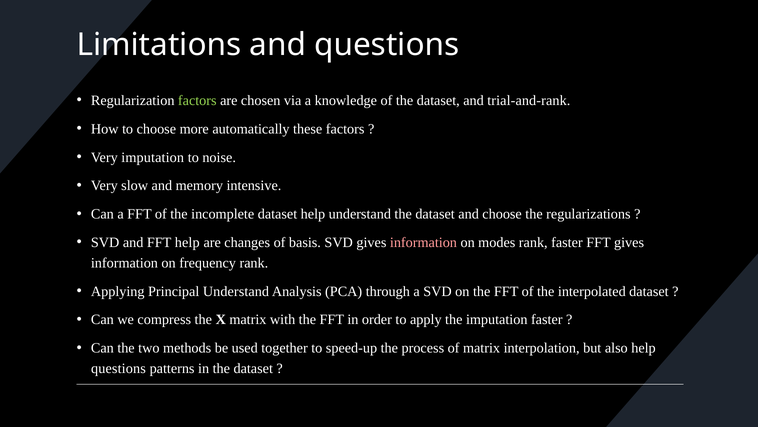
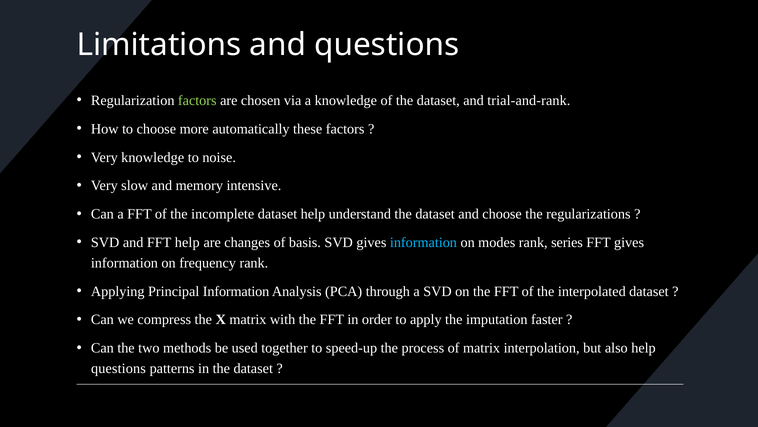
Very imputation: imputation -> knowledge
information at (423, 242) colour: pink -> light blue
rank faster: faster -> series
Principal Understand: Understand -> Information
